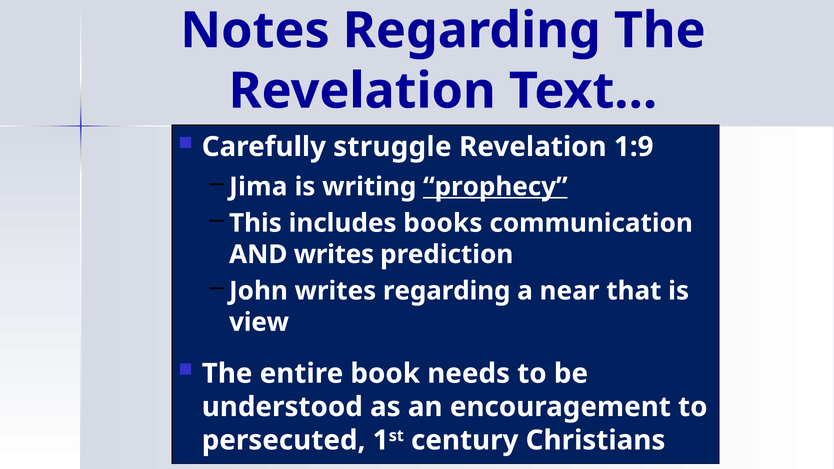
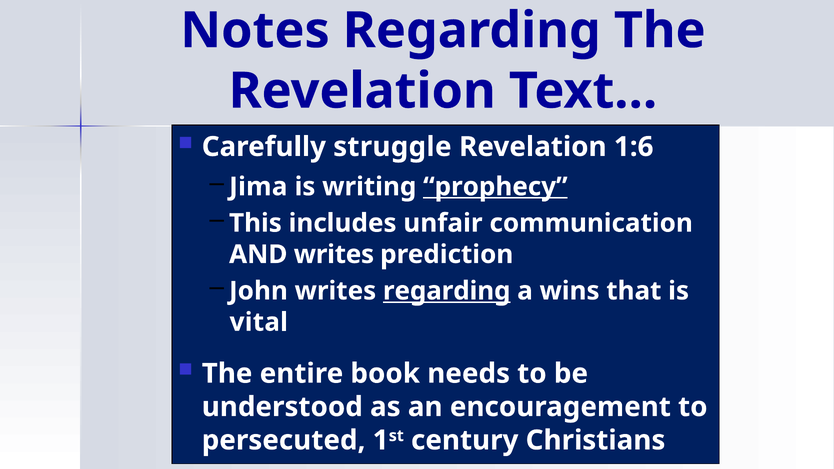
1:9: 1:9 -> 1:6
books: books -> unfair
regarding at (447, 291) underline: none -> present
near: near -> wins
view: view -> vital
